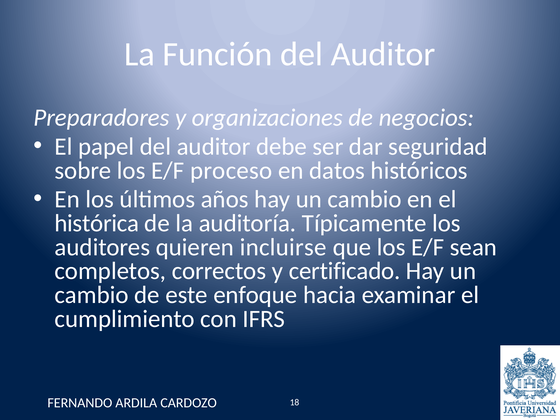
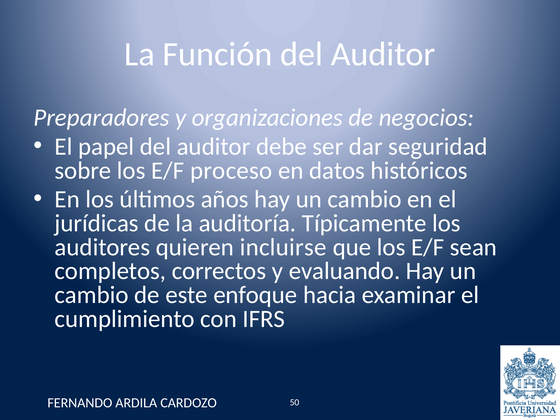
histórica: histórica -> jurídicas
certificado: certificado -> evaluando
18: 18 -> 50
